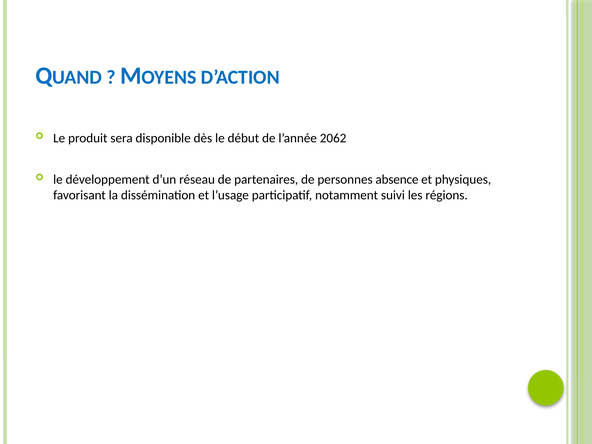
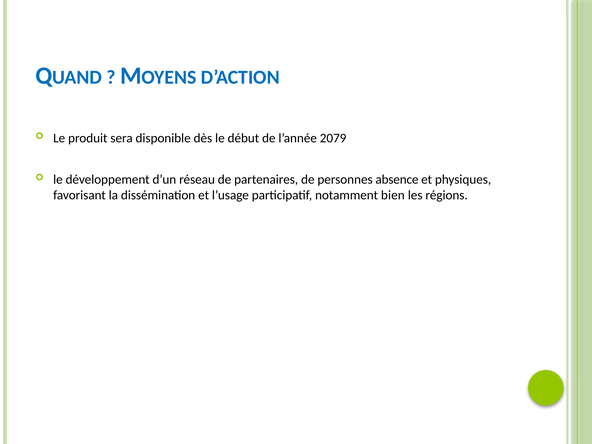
2062: 2062 -> 2079
suivi: suivi -> bien
